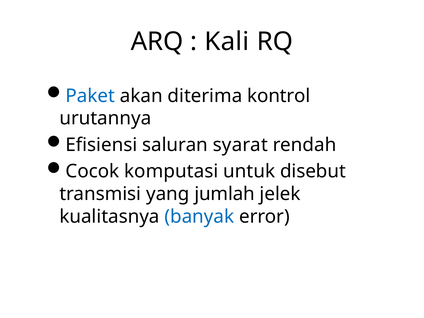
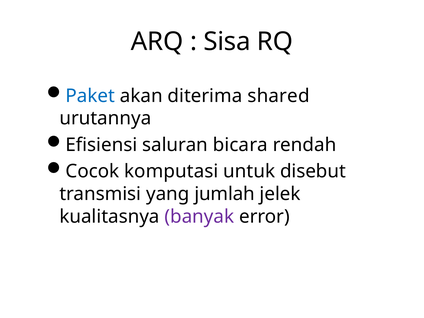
Kali: Kali -> Sisa
kontrol: kontrol -> shared
syarat: syarat -> bicara
banyak colour: blue -> purple
